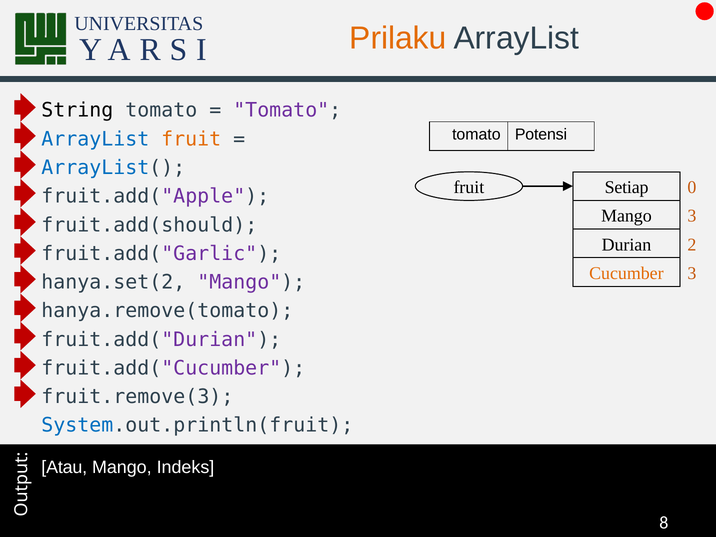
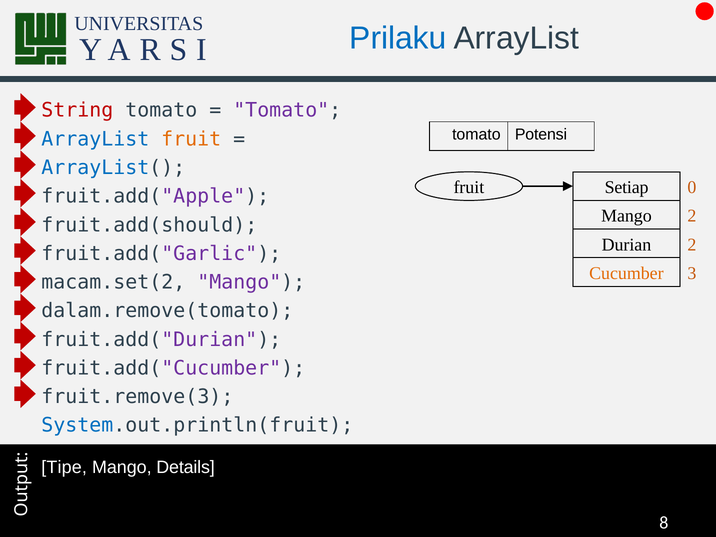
Prilaku colour: orange -> blue
String colour: black -> red
3 at (692, 216): 3 -> 2
hanya.set(2: hanya.set(2 -> macam.set(2
hanya.remove(tomato: hanya.remove(tomato -> dalam.remove(tomato
Atau: Atau -> Tipe
Indeks: Indeks -> Details
